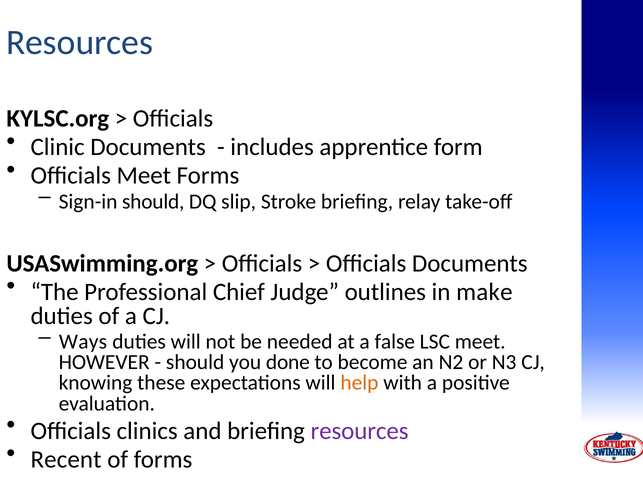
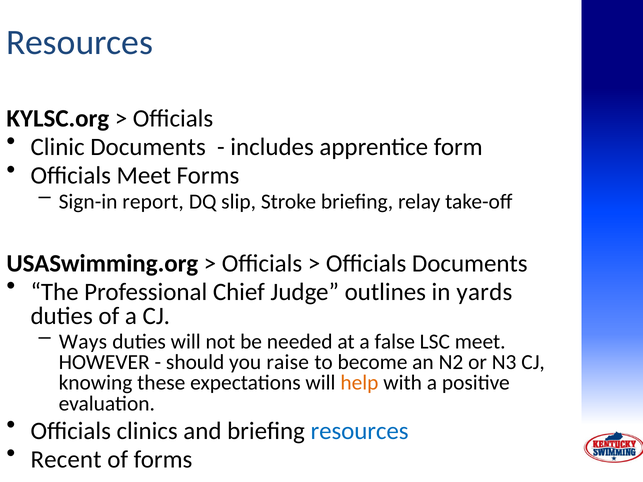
Sign-in should: should -> report
make: make -> yards
done: done -> raise
resources at (360, 431) colour: purple -> blue
